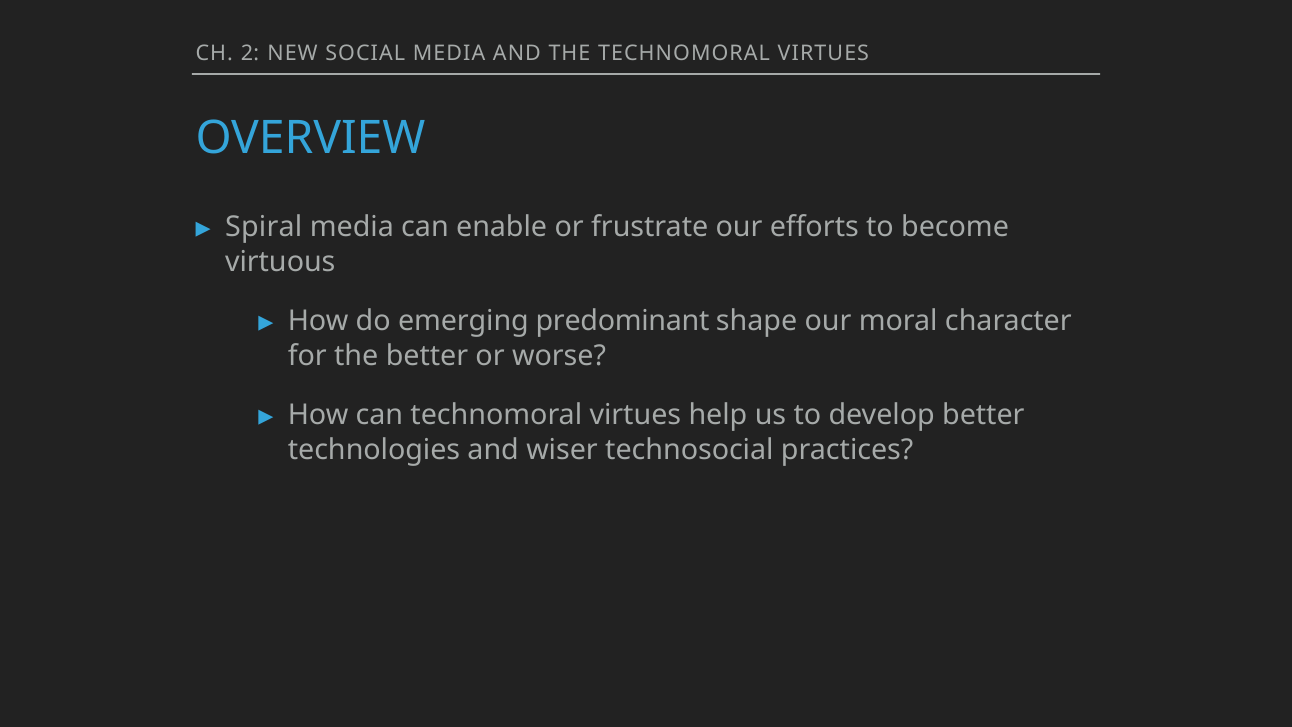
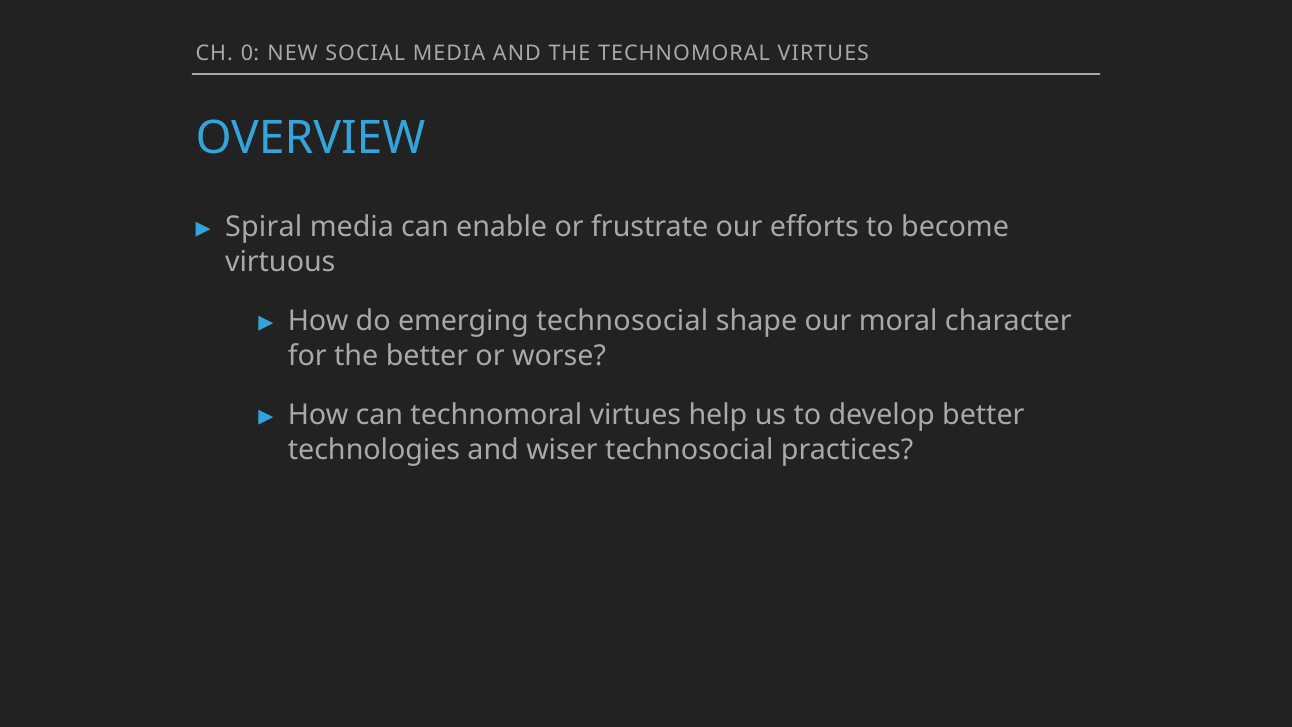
2: 2 -> 0
emerging predominant: predominant -> technosocial
